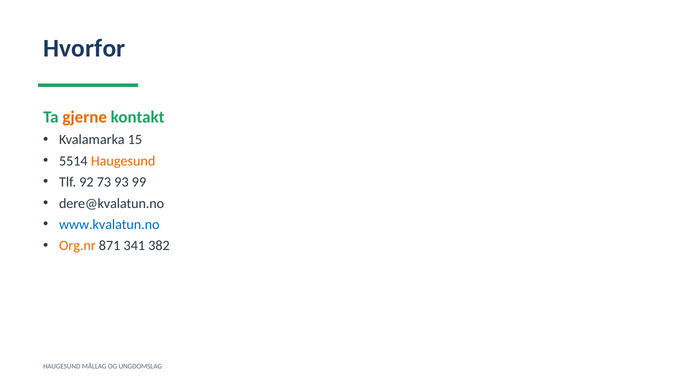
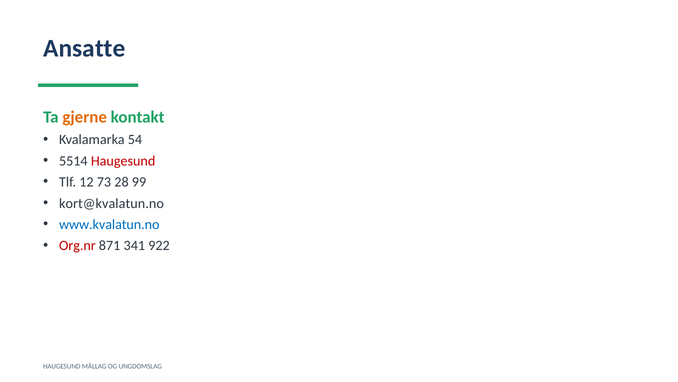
Hvorfor: Hvorfor -> Ansatte
15: 15 -> 54
Haugesund at (123, 161) colour: orange -> red
92: 92 -> 12
93: 93 -> 28
dere@kvalatun.no: dere@kvalatun.no -> kort@kvalatun.no
Org.nr colour: orange -> red
382: 382 -> 922
